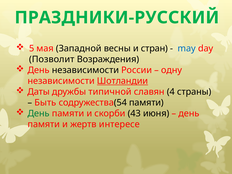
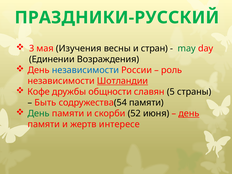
5: 5 -> 3
Западной: Западной -> Изучения
may colour: blue -> green
Позволит: Позволит -> Единении
независимости at (85, 70) colour: black -> blue
одну: одну -> роль
Даты: Даты -> Кофе
типичной: типичной -> общности
4: 4 -> 5
43: 43 -> 52
день at (189, 113) underline: none -> present
